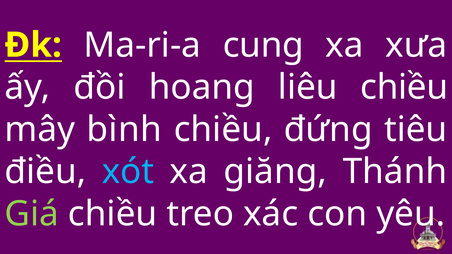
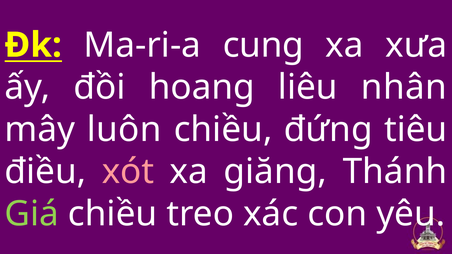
liêu chiều: chiều -> nhân
bình: bình -> luôn
xót colour: light blue -> pink
